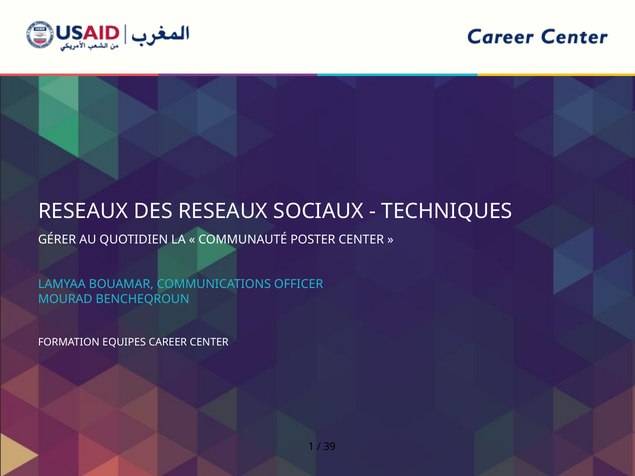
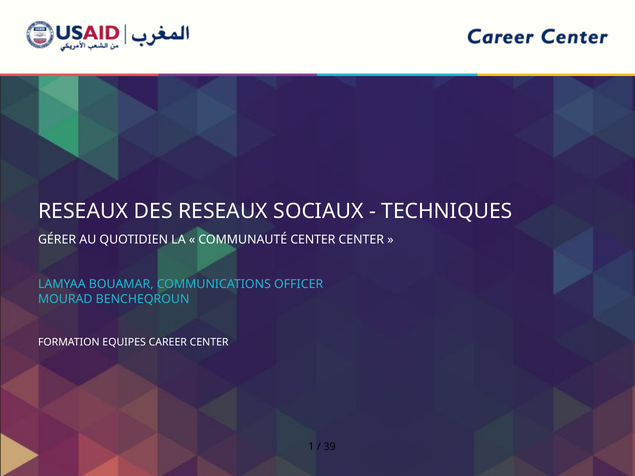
COMMUNAUTÉ POSTER: POSTER -> CENTER
